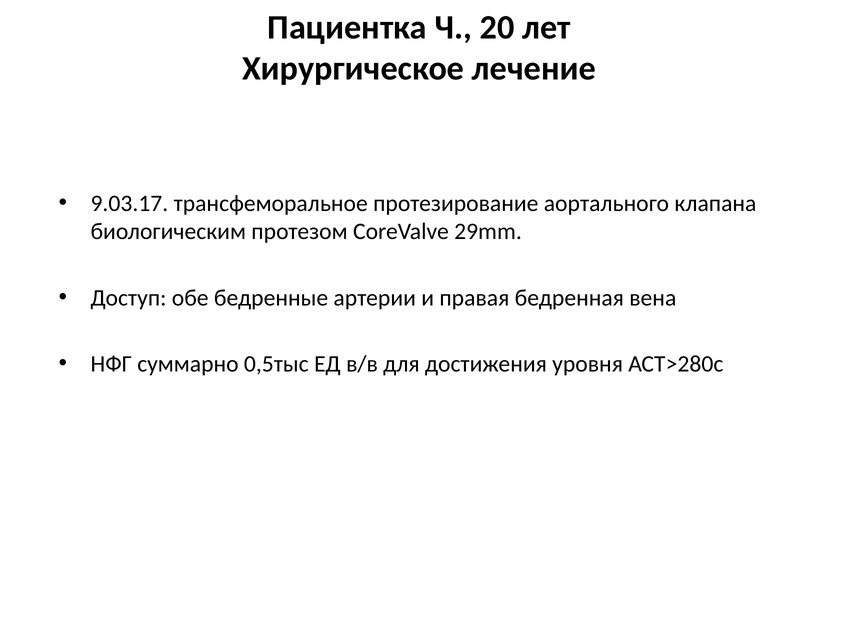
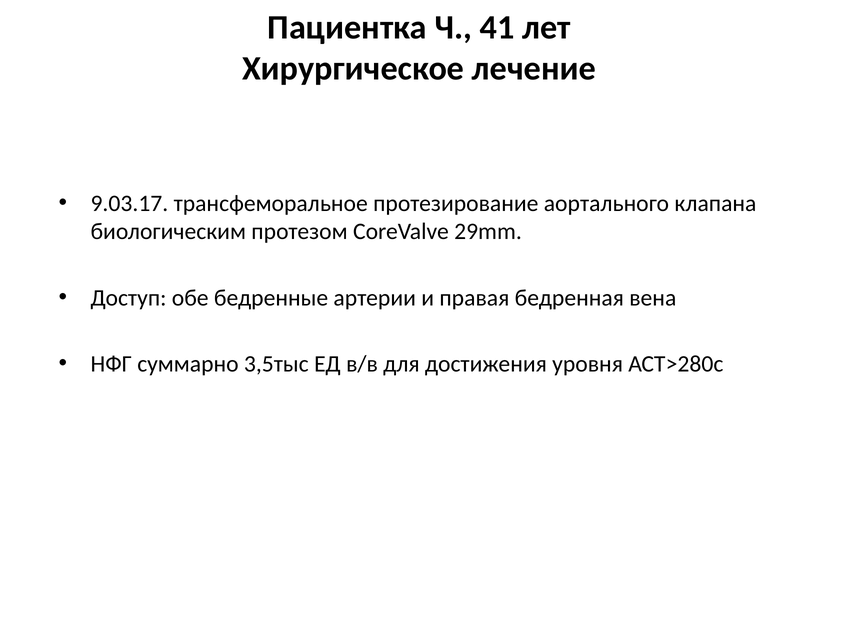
20: 20 -> 41
0,5тыс: 0,5тыс -> 3,5тыс
